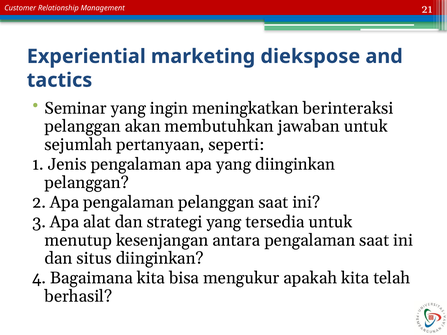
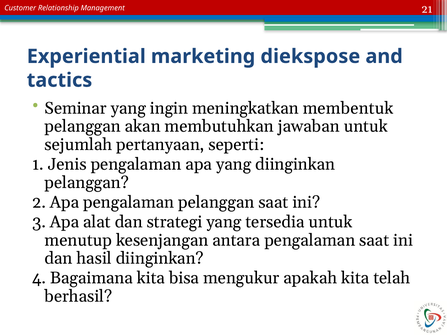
berinteraksi: berinteraksi -> membentuk
situs: situs -> hasil
